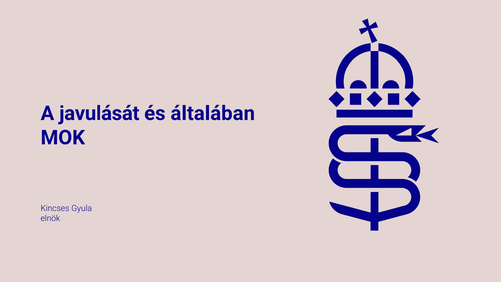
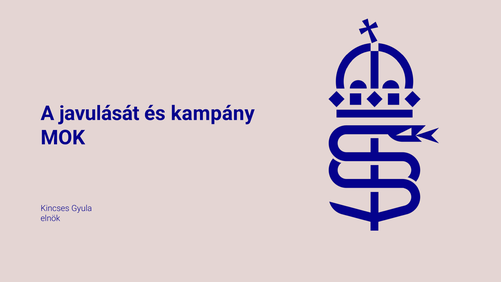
általában: általában -> kampány
